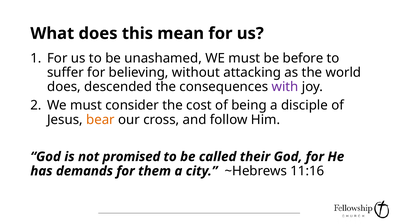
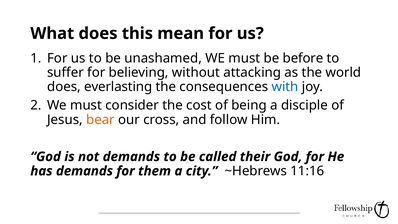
descended: descended -> everlasting
with colour: purple -> blue
not promised: promised -> demands
